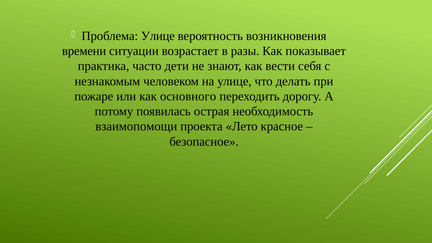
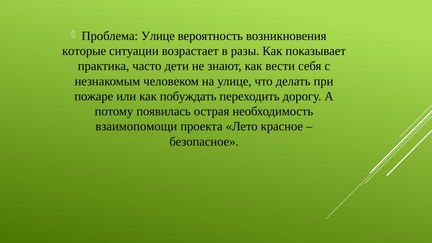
времени: времени -> которые
основного: основного -> побуждать
